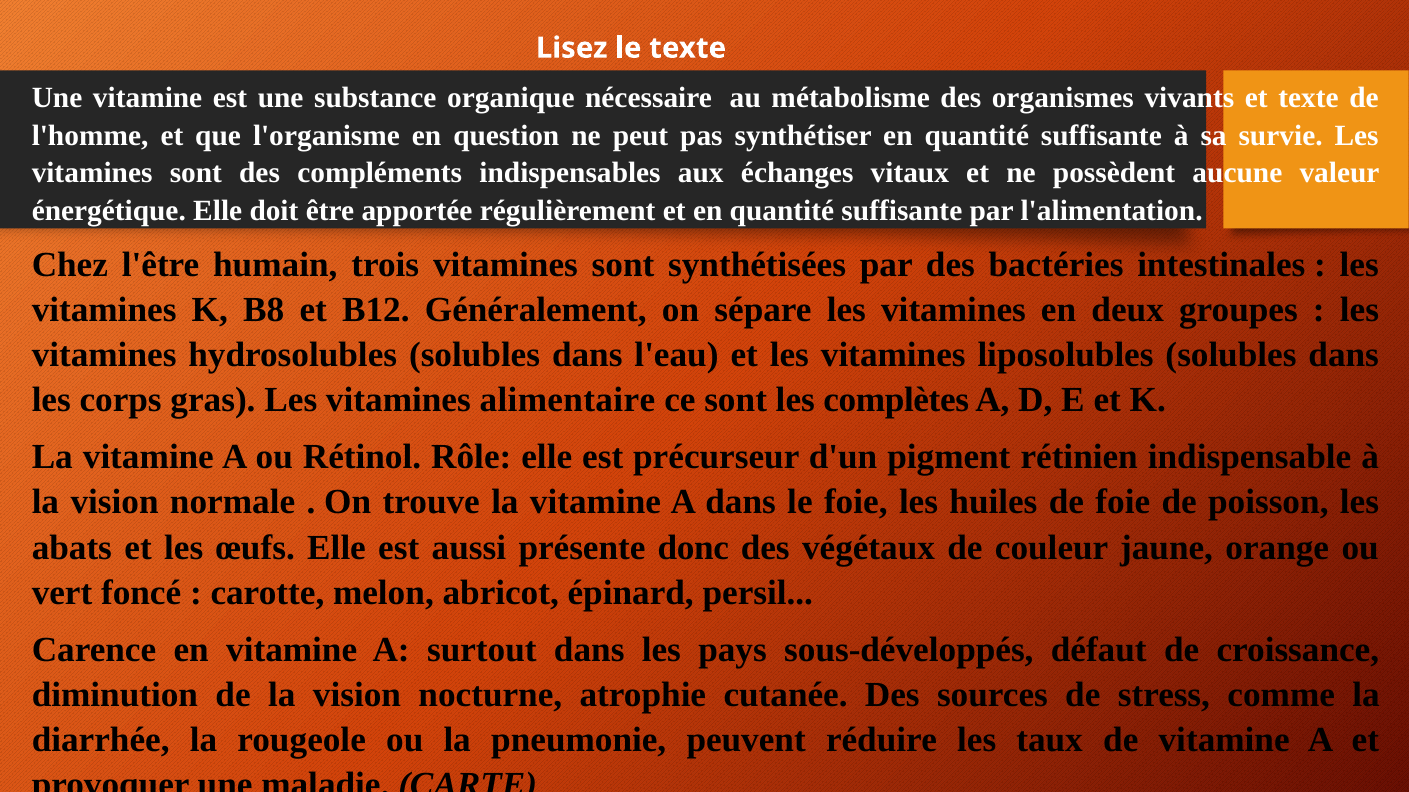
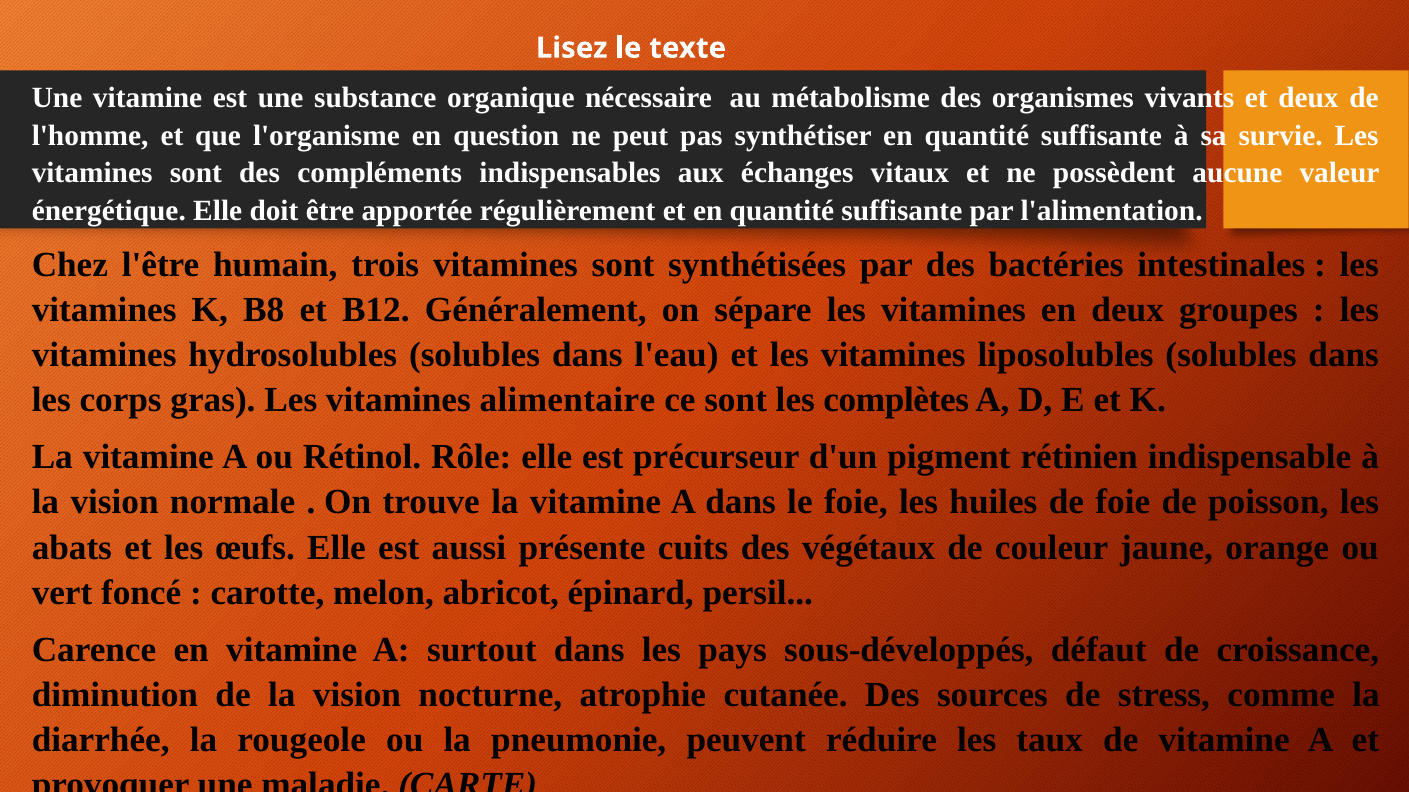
et texte: texte -> deux
donc: donc -> cuits
